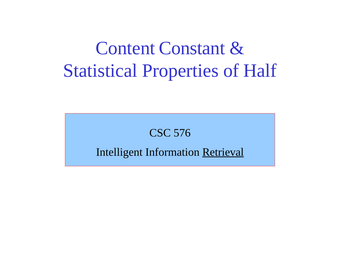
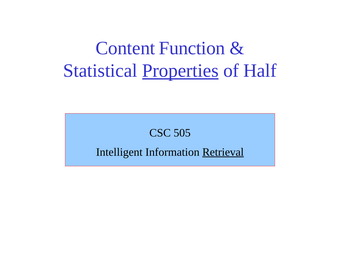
Constant: Constant -> Function
Properties underline: none -> present
576: 576 -> 505
